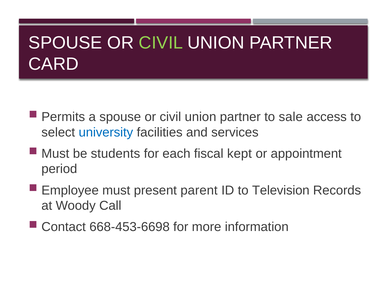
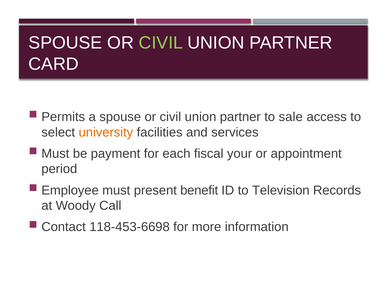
university colour: blue -> orange
students: students -> payment
kept: kept -> your
parent: parent -> benefit
668-453-6698: 668-453-6698 -> 118-453-6698
